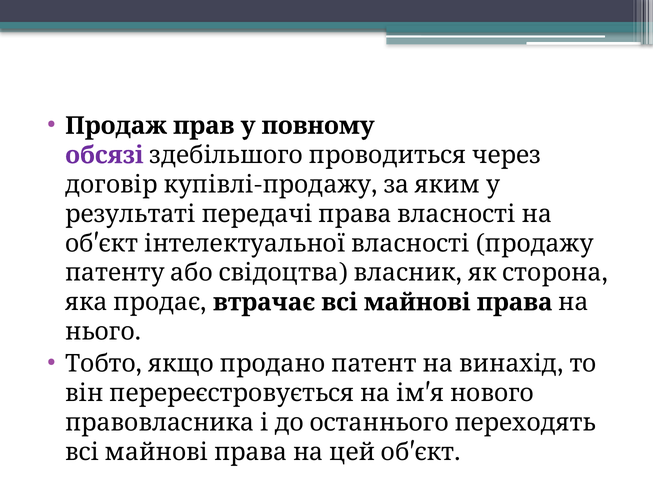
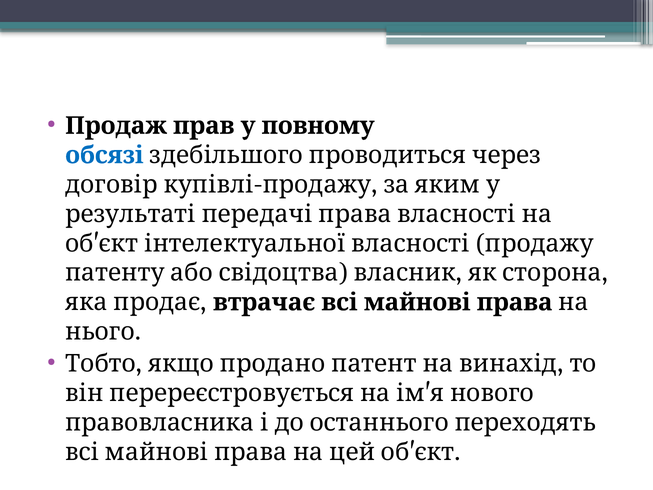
обсязі colour: purple -> blue
